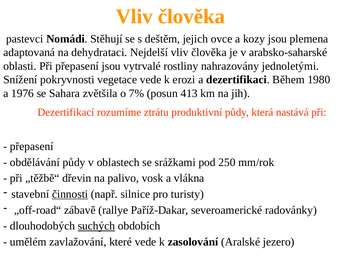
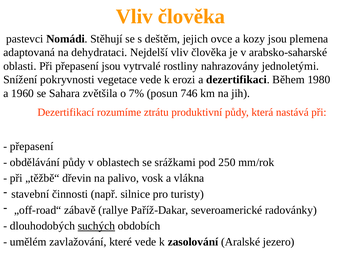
1976: 1976 -> 1960
413: 413 -> 746
činnosti underline: present -> none
